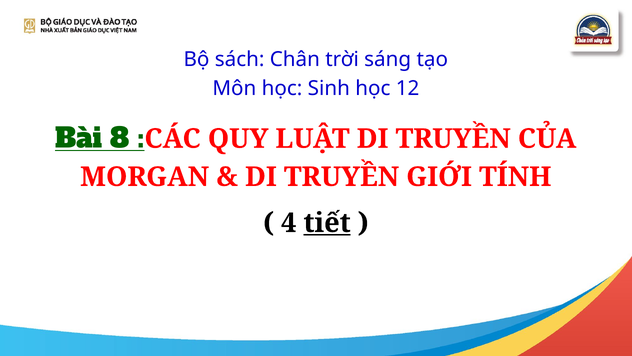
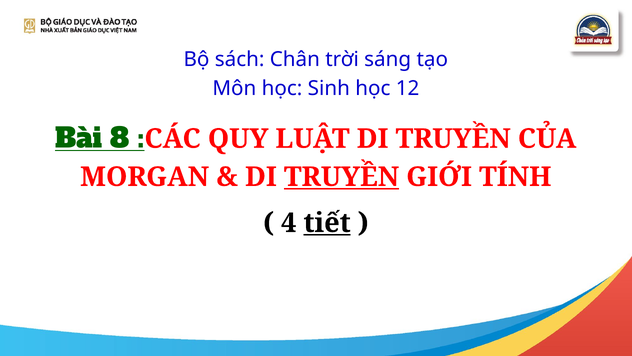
TRUYỀN at (342, 177) underline: none -> present
